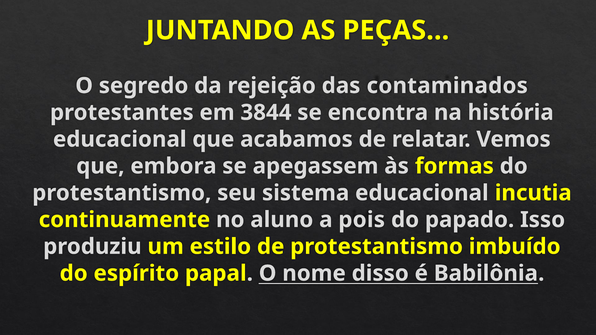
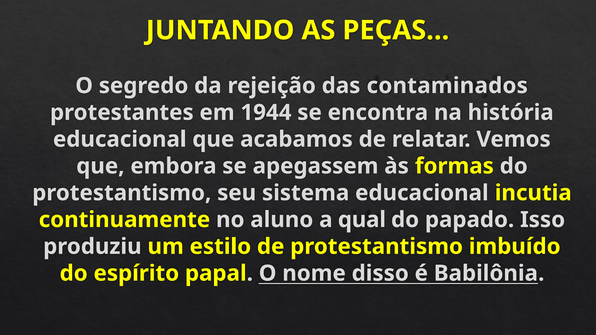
3844: 3844 -> 1944
pois: pois -> qual
